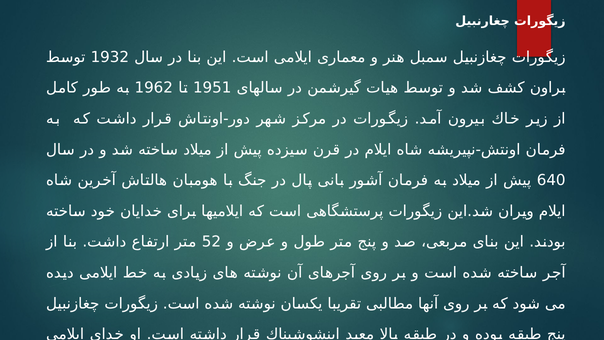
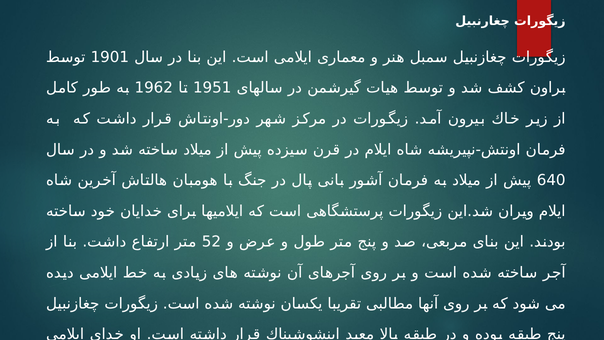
1932: 1932 -> 1901
